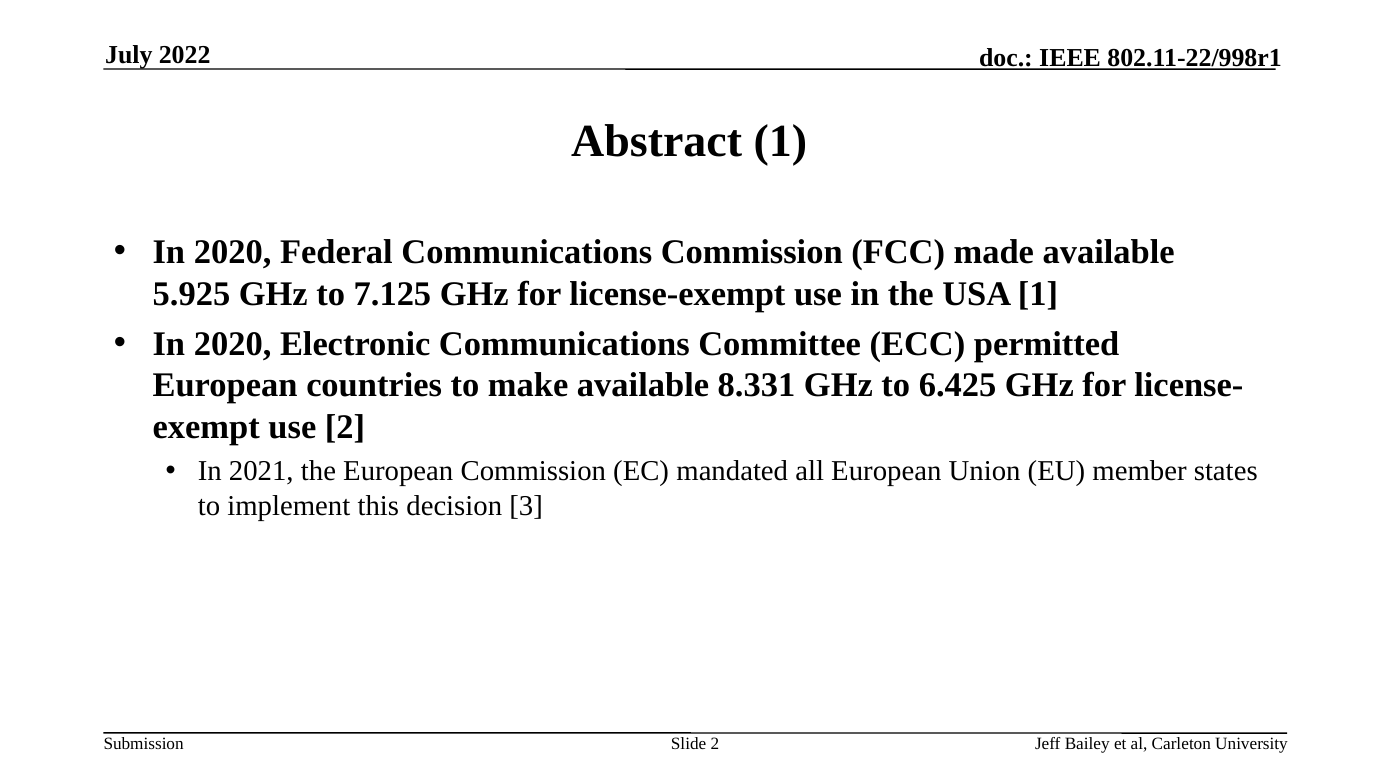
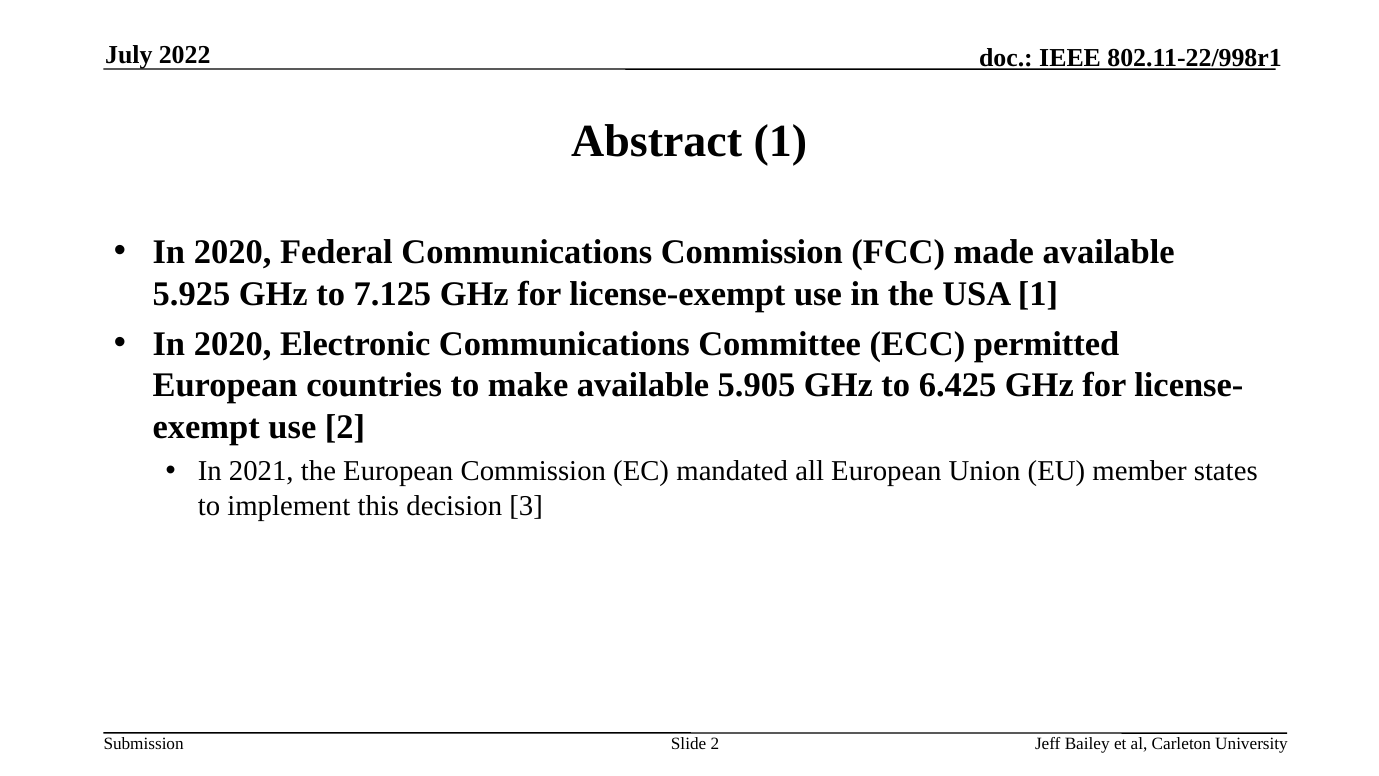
8.331: 8.331 -> 5.905
